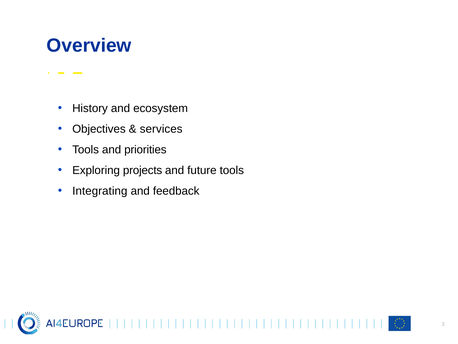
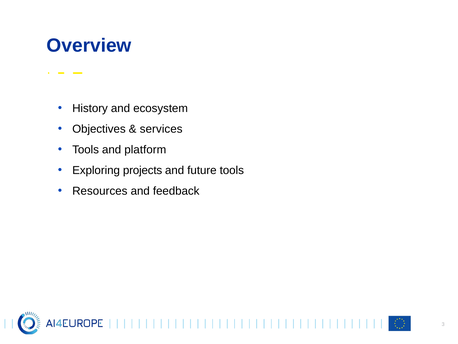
priorities: priorities -> platform
Integrating: Integrating -> Resources
